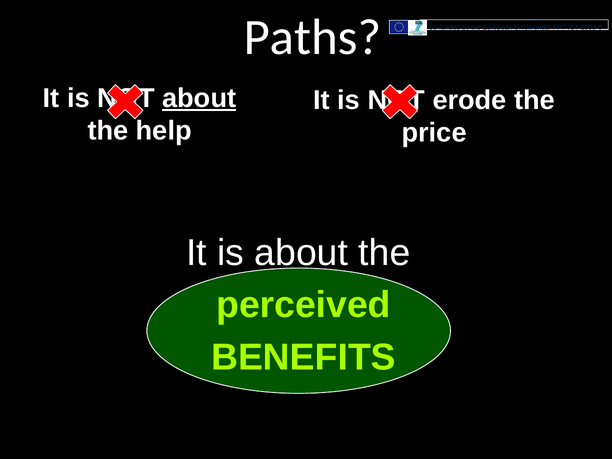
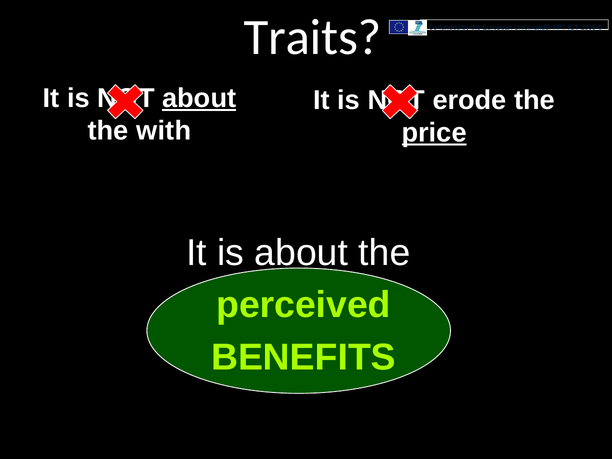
Paths: Paths -> Traits
help: help -> with
price underline: none -> present
